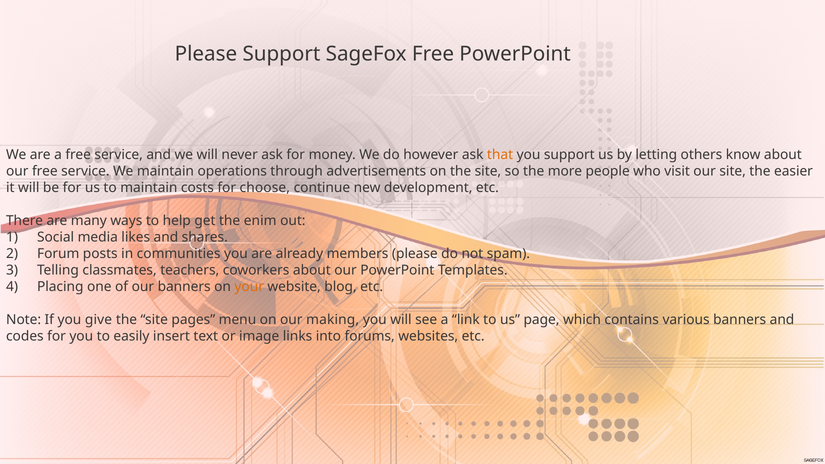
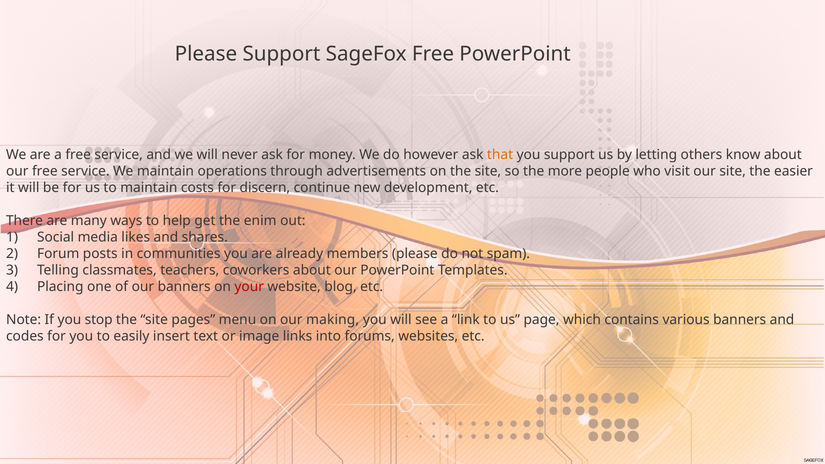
choose: choose -> discern
your colour: orange -> red
give: give -> stop
